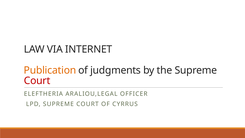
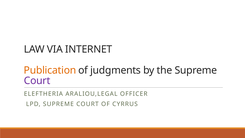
Court at (37, 81) colour: red -> purple
